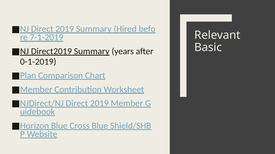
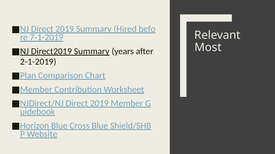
Basic: Basic -> Most
0-1-2019: 0-1-2019 -> 2-1-2019
